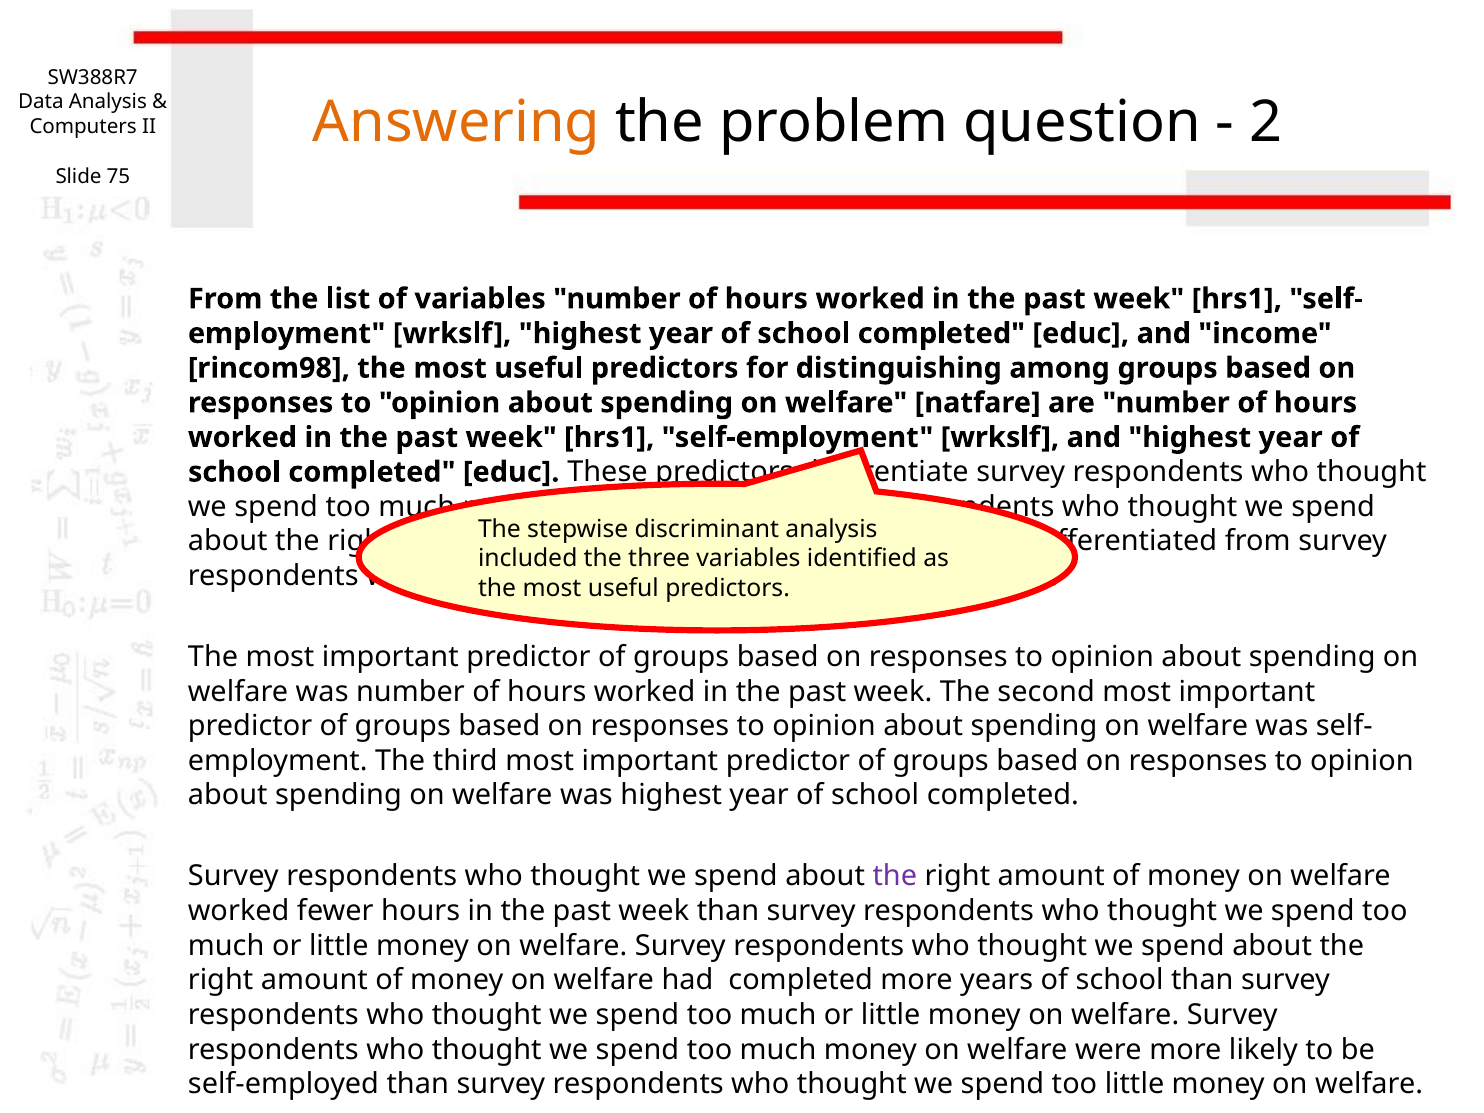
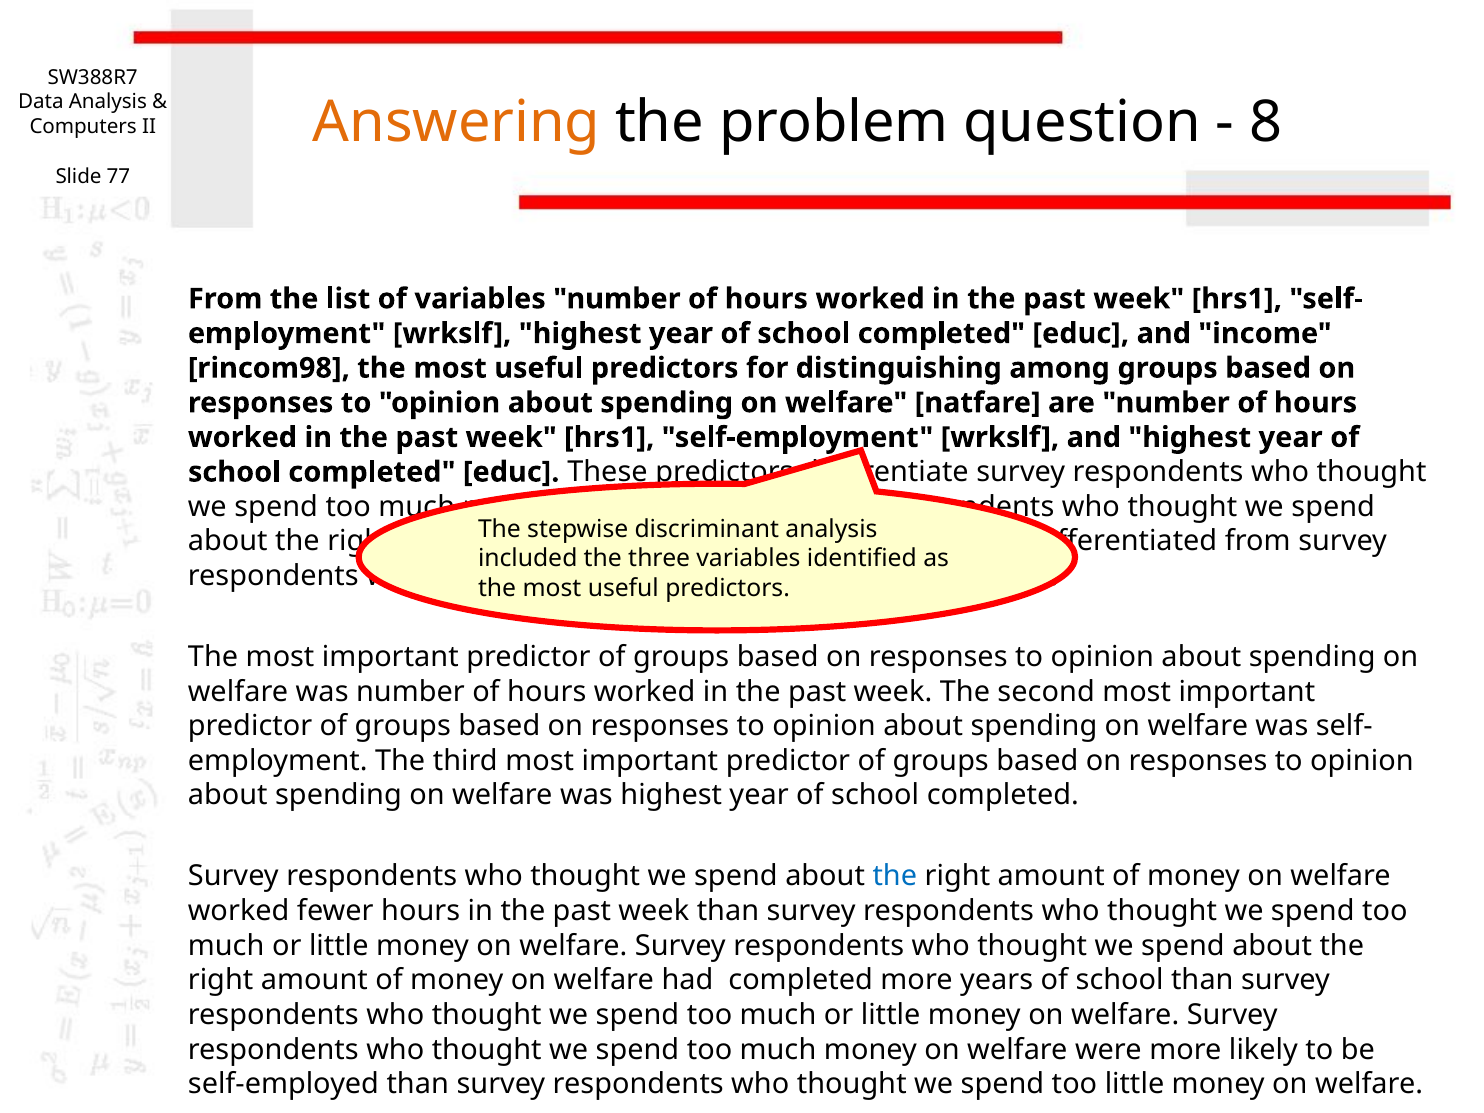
2: 2 -> 8
75: 75 -> 77
the at (895, 876) colour: purple -> blue
